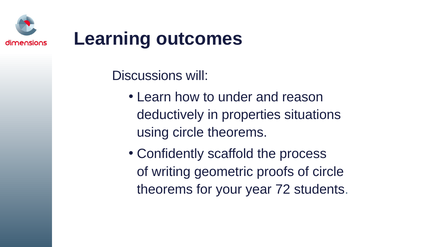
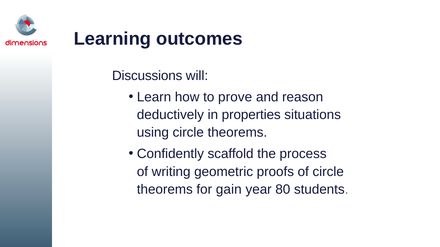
under: under -> prove
your: your -> gain
72: 72 -> 80
